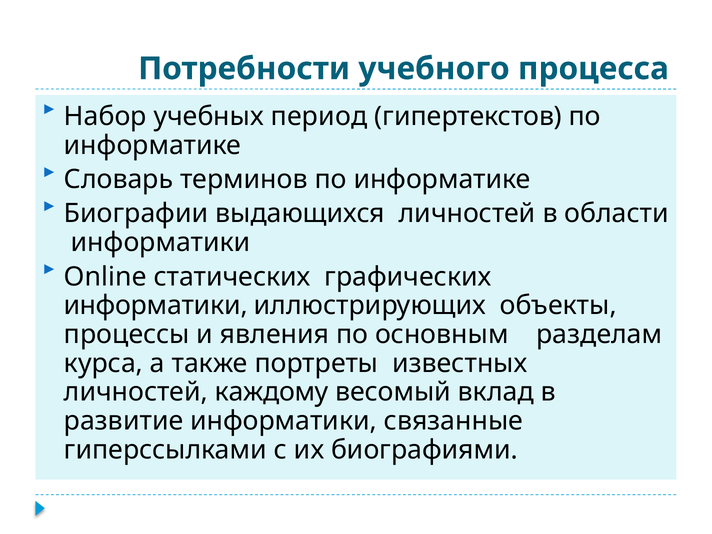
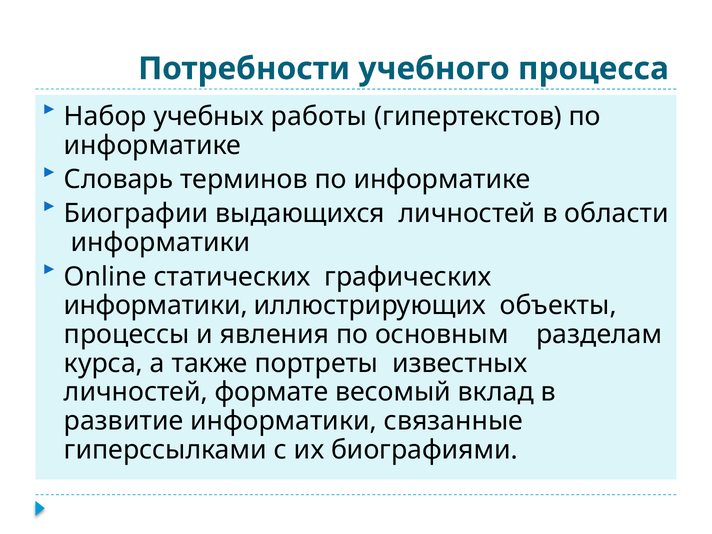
период: период -> работы
каждому: каждому -> формате
